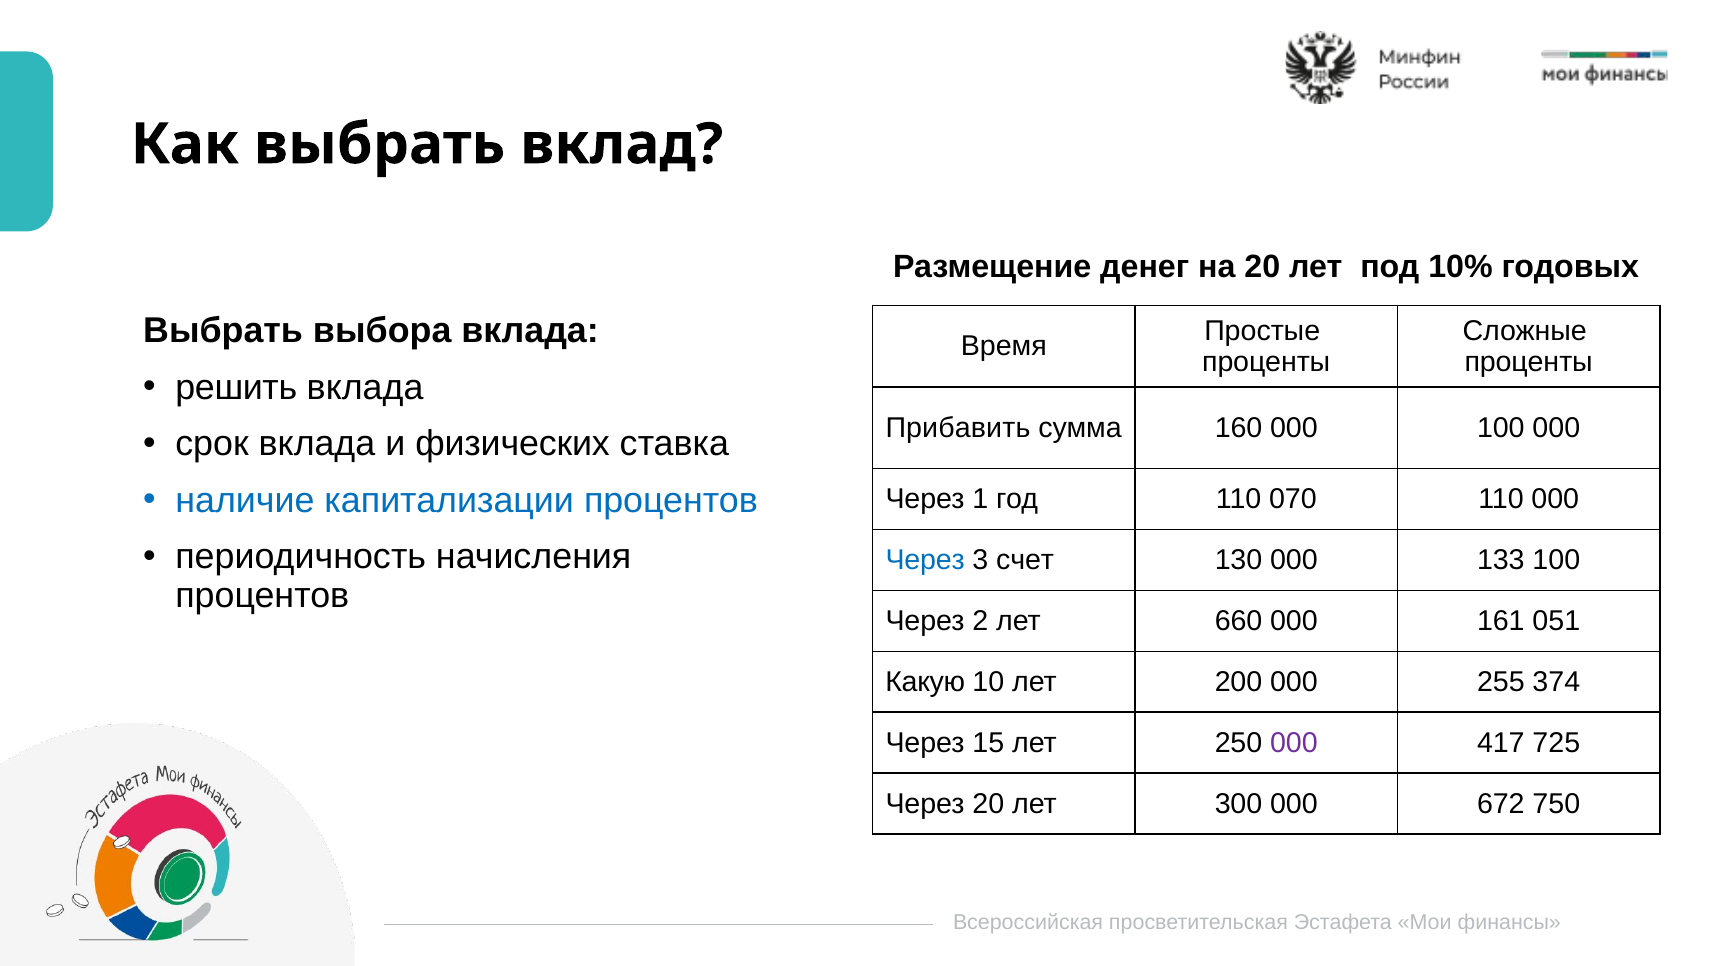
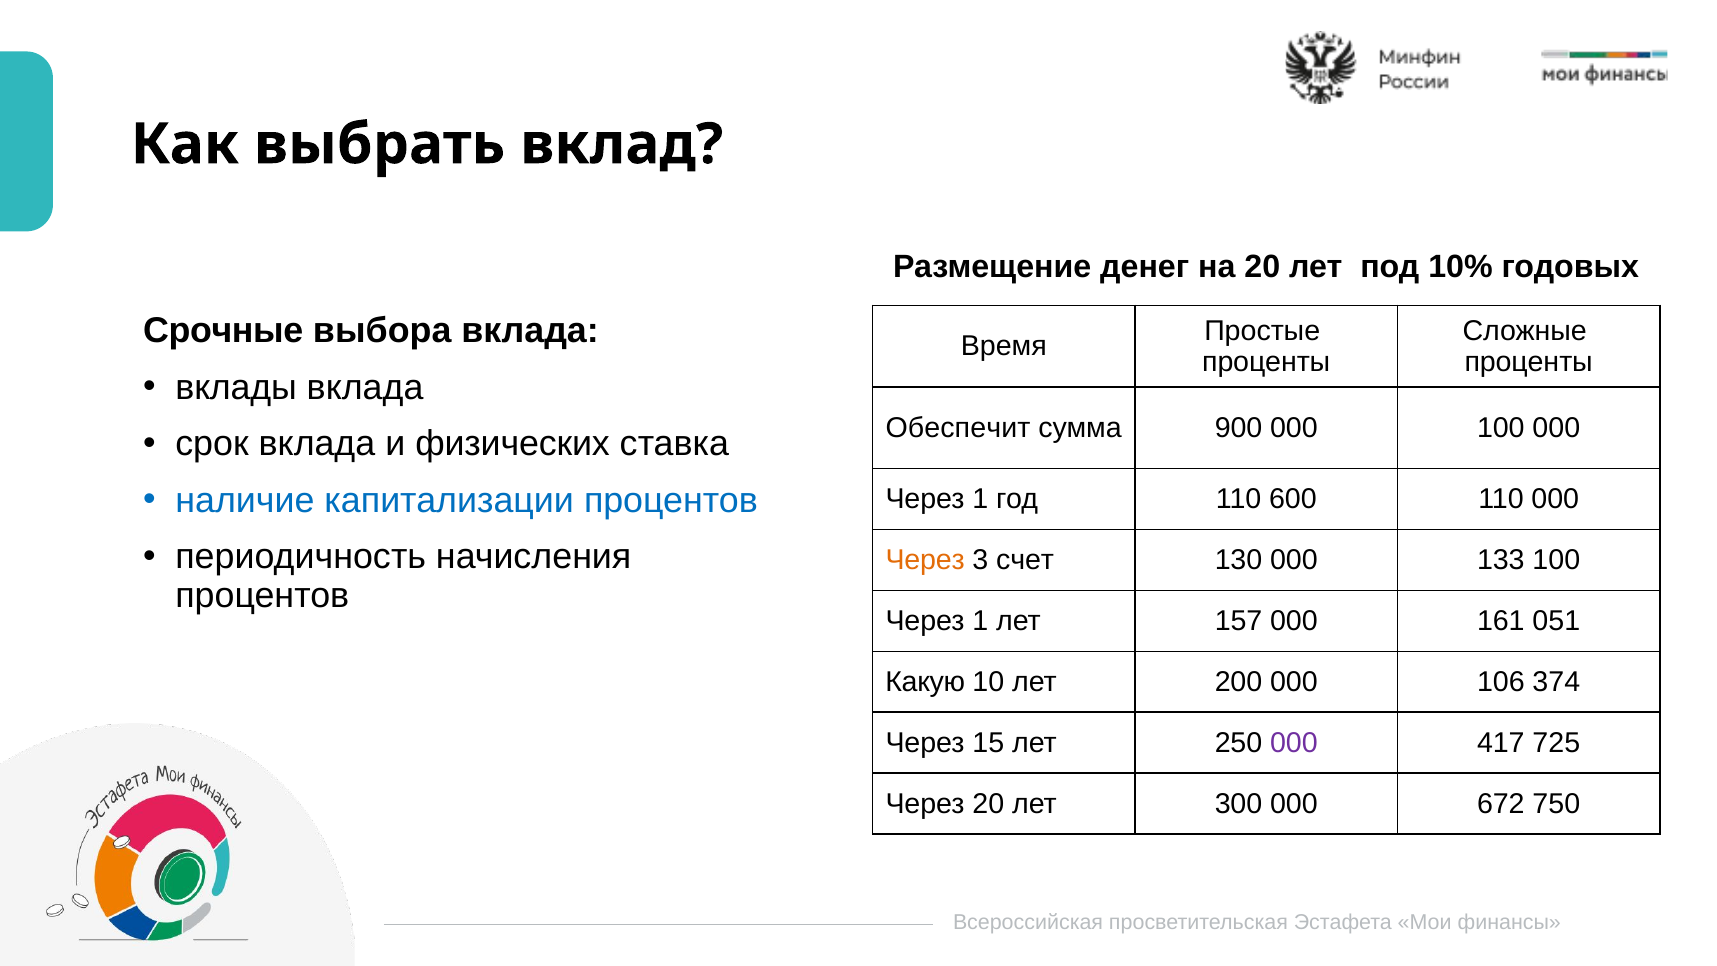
Выбрать at (223, 331): Выбрать -> Срочные
решить: решить -> вклады
Прибавить: Прибавить -> Обеспечит
160: 160 -> 900
070: 070 -> 600
Через at (925, 560) colour: blue -> orange
2 at (980, 621): 2 -> 1
660: 660 -> 157
255: 255 -> 106
